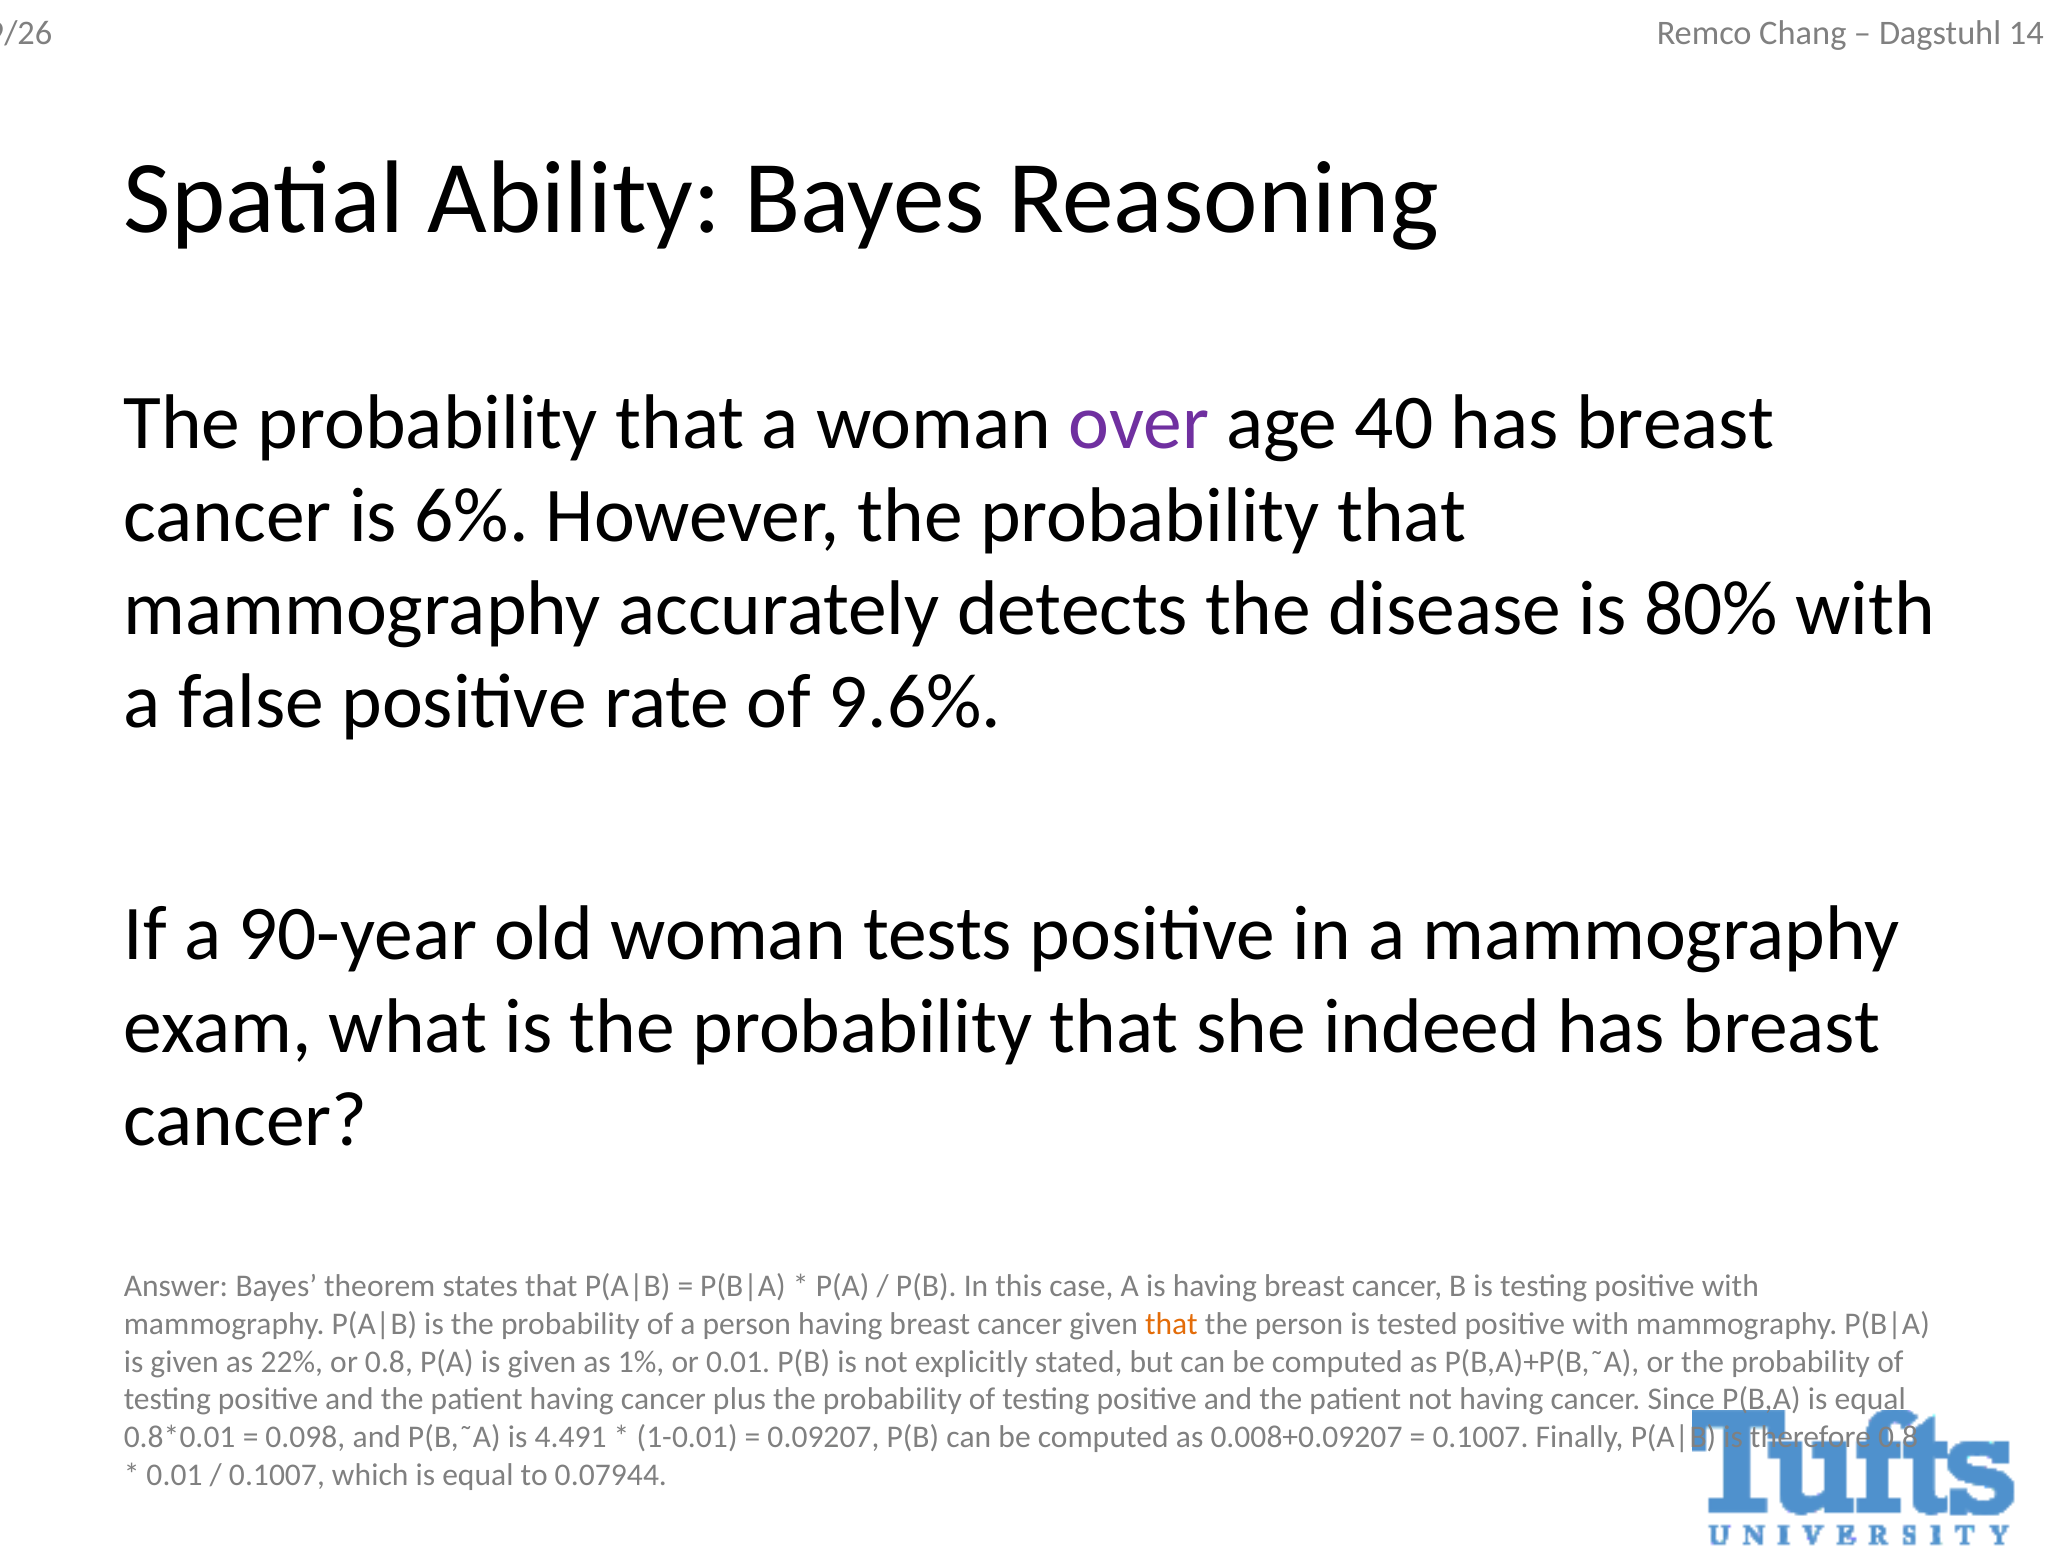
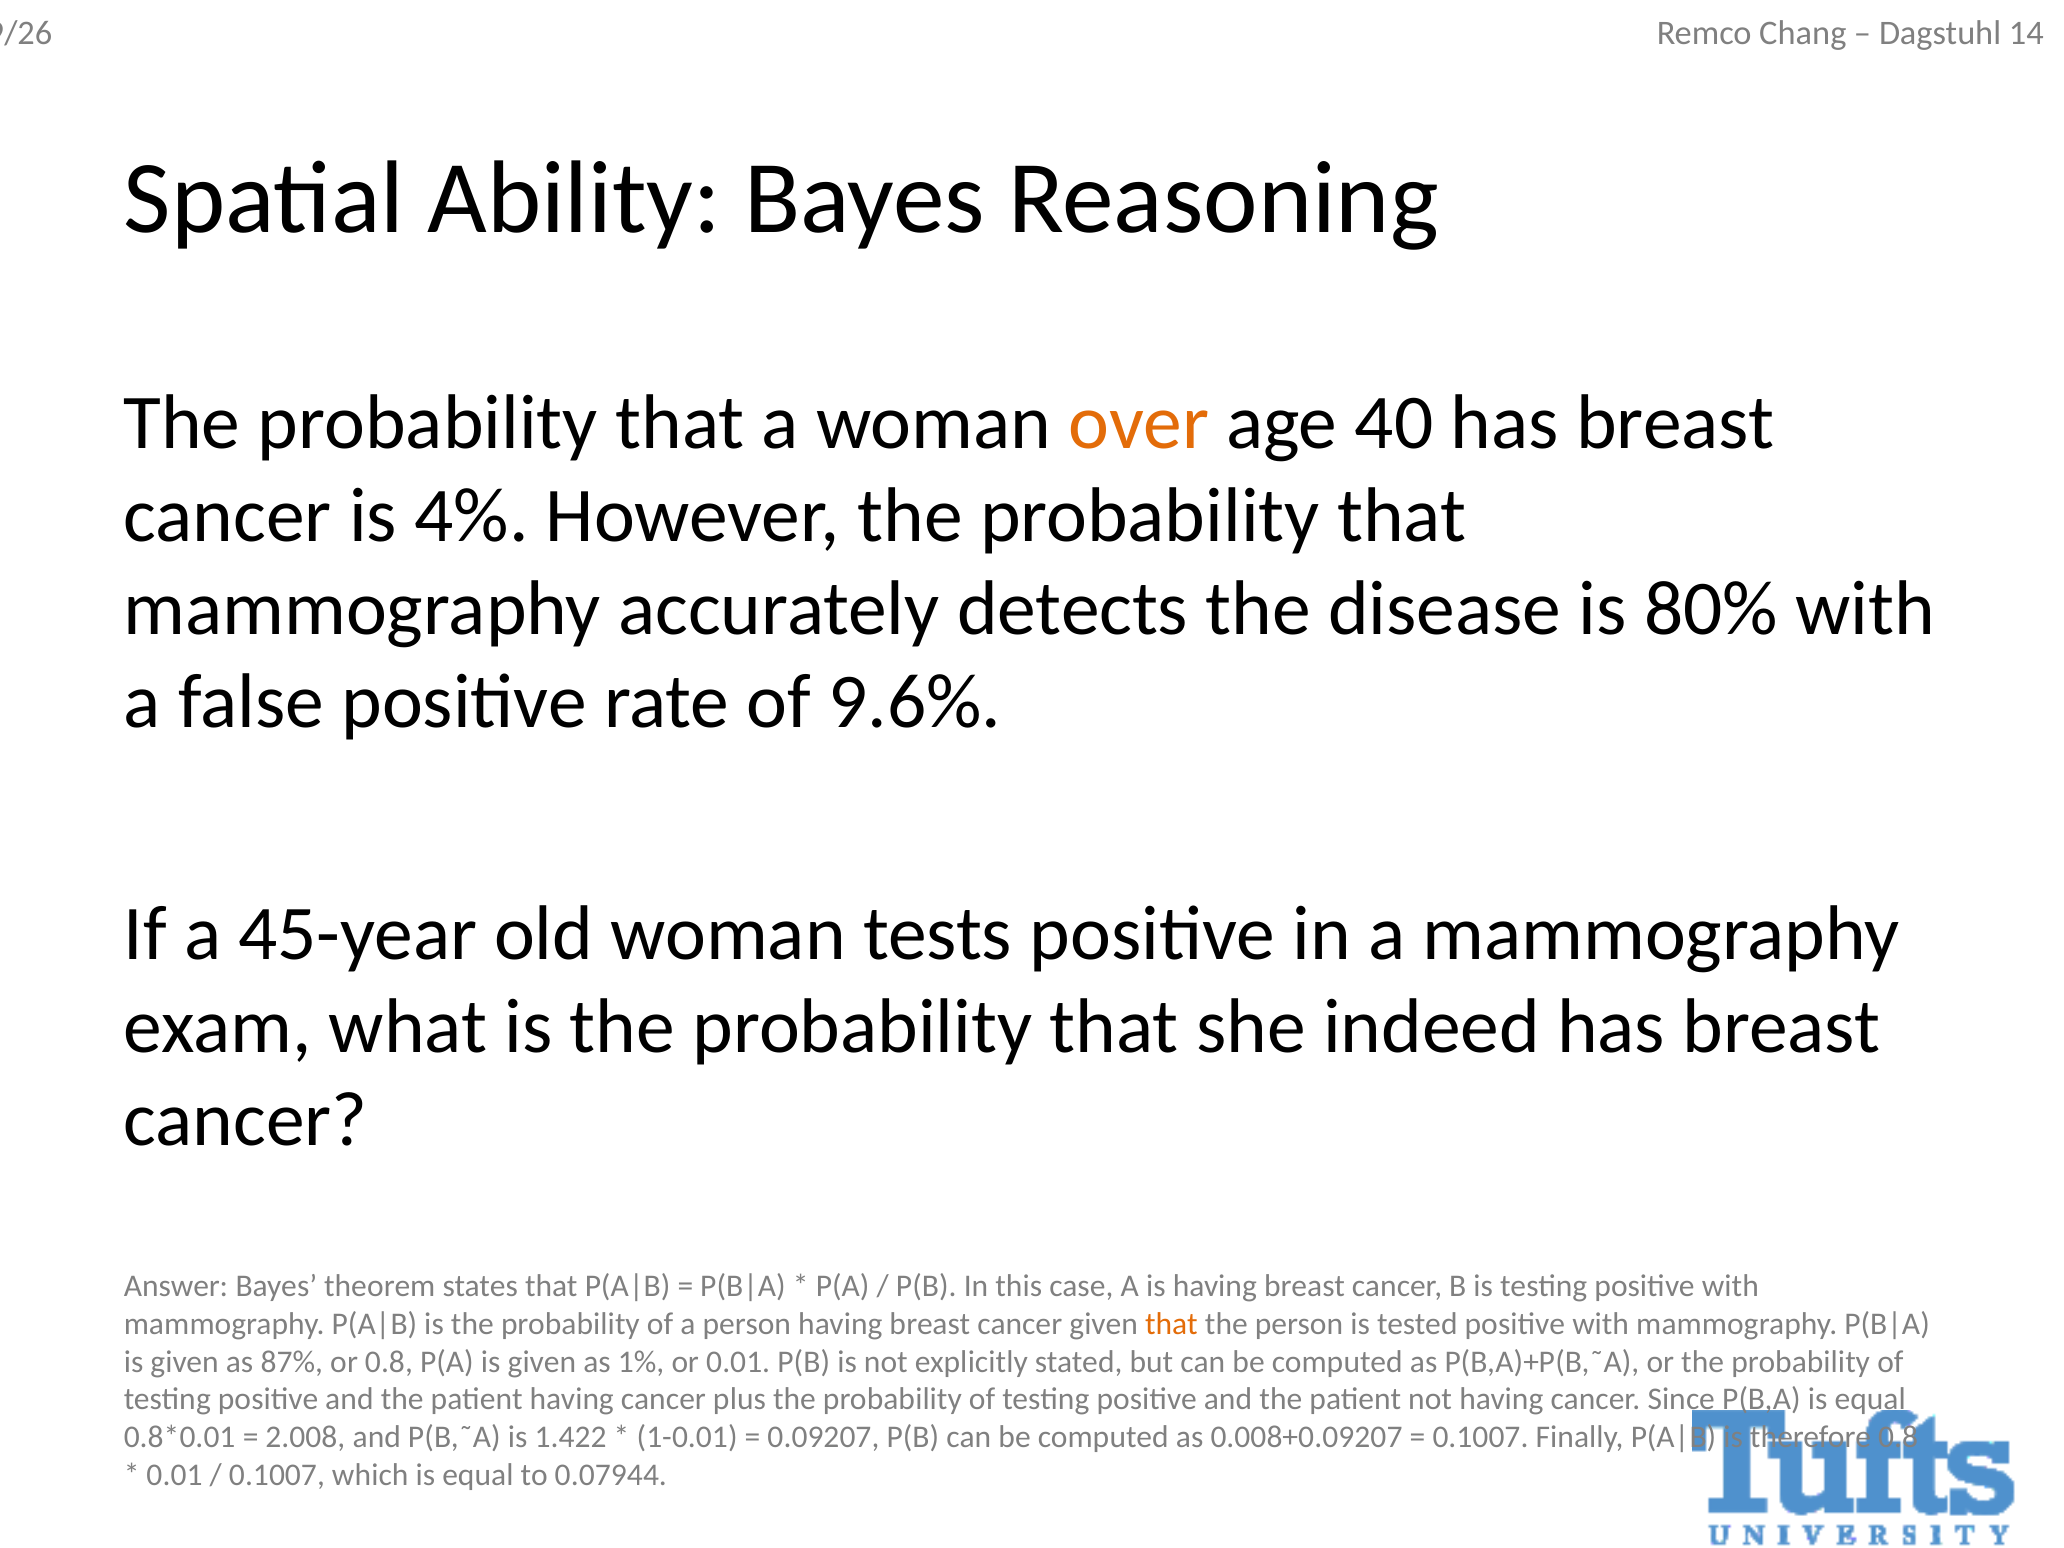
over colour: purple -> orange
6%: 6% -> 4%
90-year: 90-year -> 45-year
22%: 22% -> 87%
0.098: 0.098 -> 2.008
4.491: 4.491 -> 1.422
